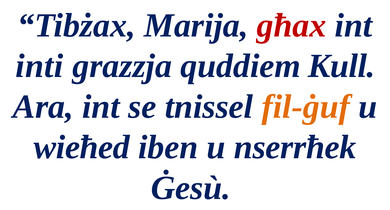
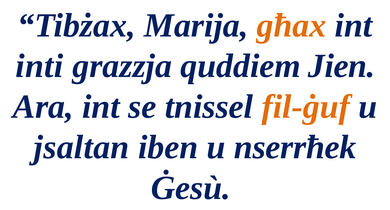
għax colour: red -> orange
Kull: Kull -> Jien
wieħed: wieħed -> jsaltan
